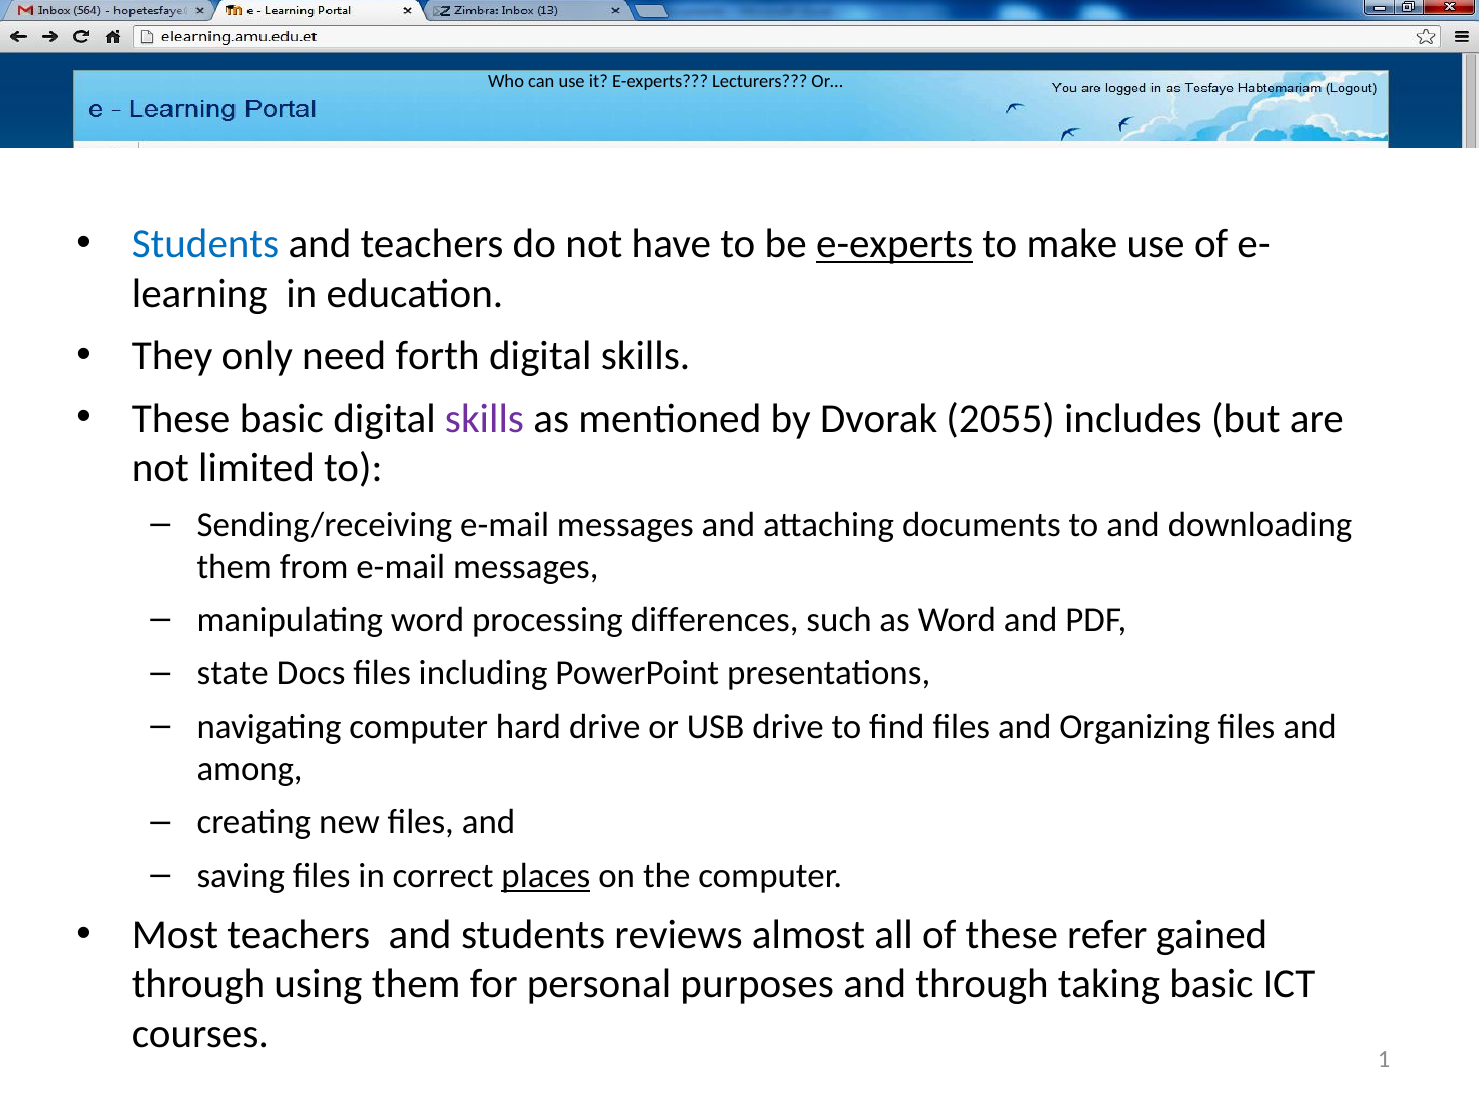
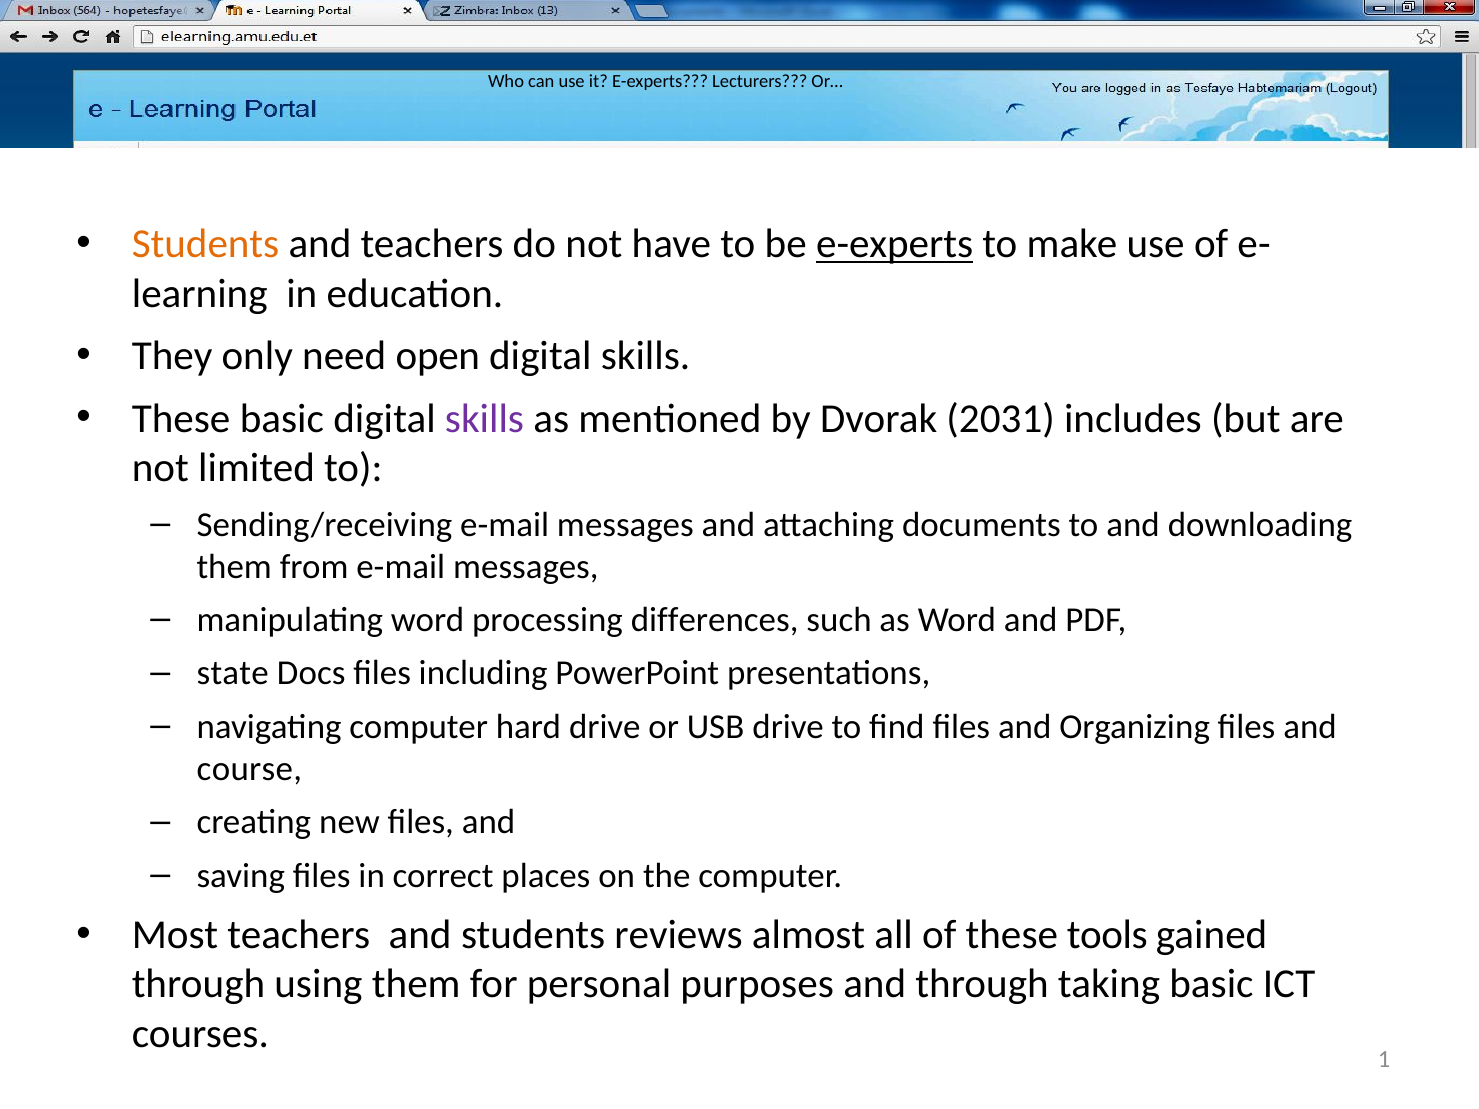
Students at (206, 244) colour: blue -> orange
forth: forth -> open
2055: 2055 -> 2031
among: among -> course
places underline: present -> none
refer: refer -> tools
